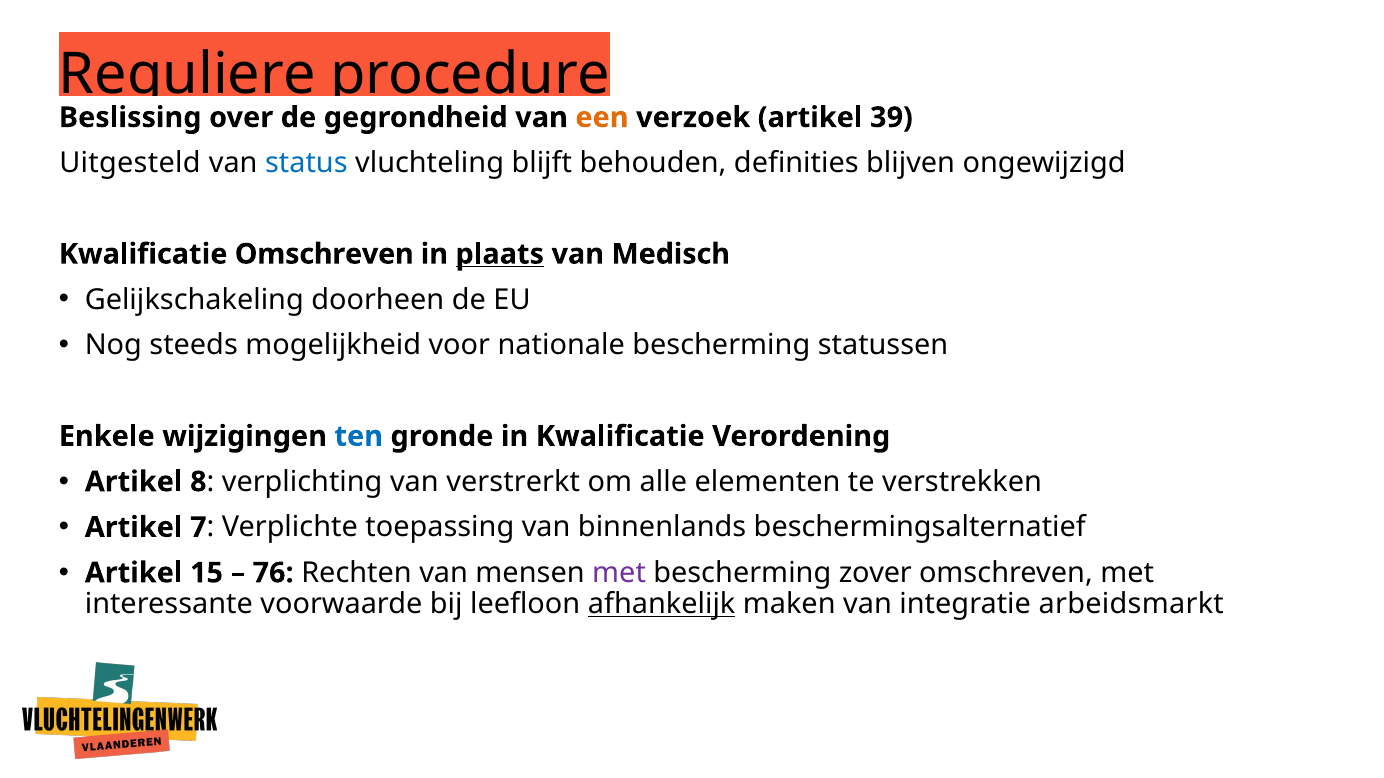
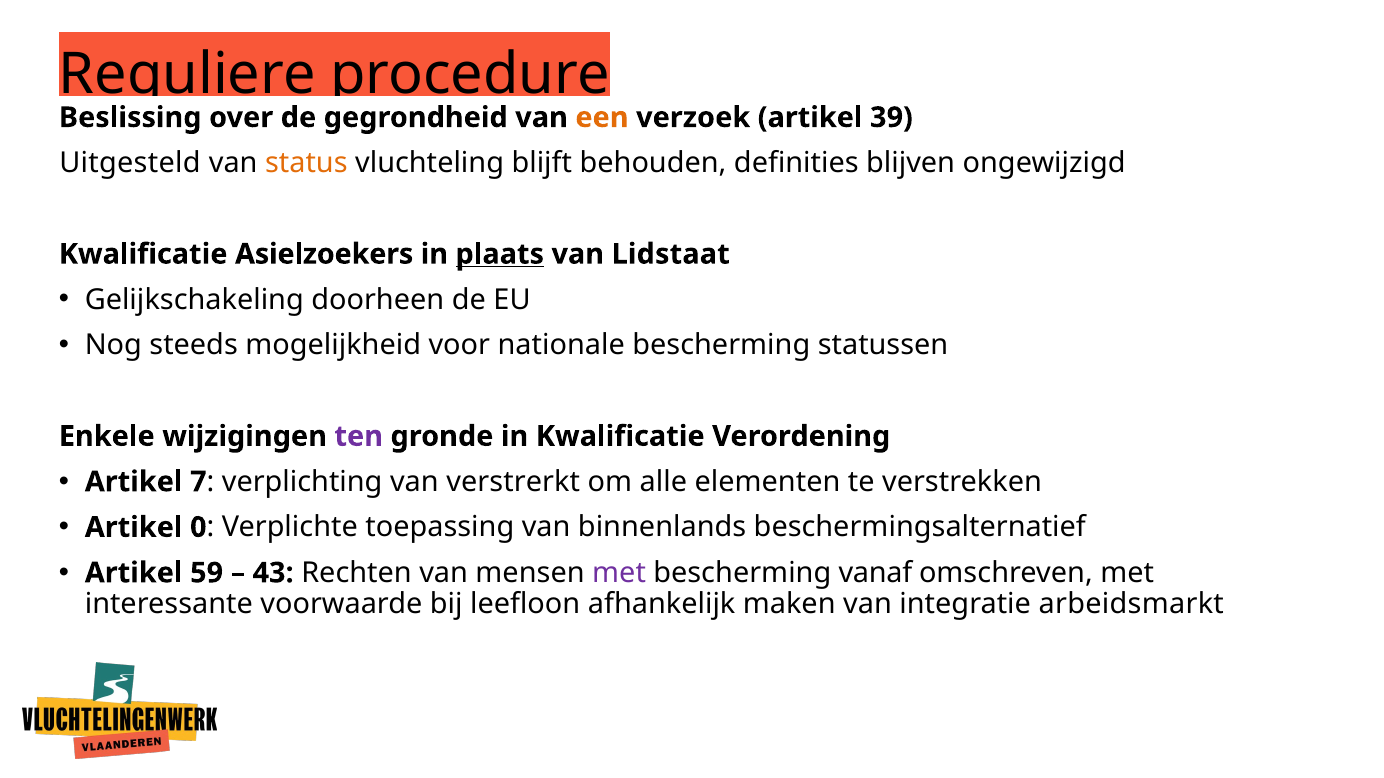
status colour: blue -> orange
Kwalificatie Omschreven: Omschreven -> Asielzoekers
Medisch: Medisch -> Lidstaat
ten colour: blue -> purple
8: 8 -> 7
7: 7 -> 0
15: 15 -> 59
76: 76 -> 43
zover: zover -> vanaf
afhankelijk underline: present -> none
